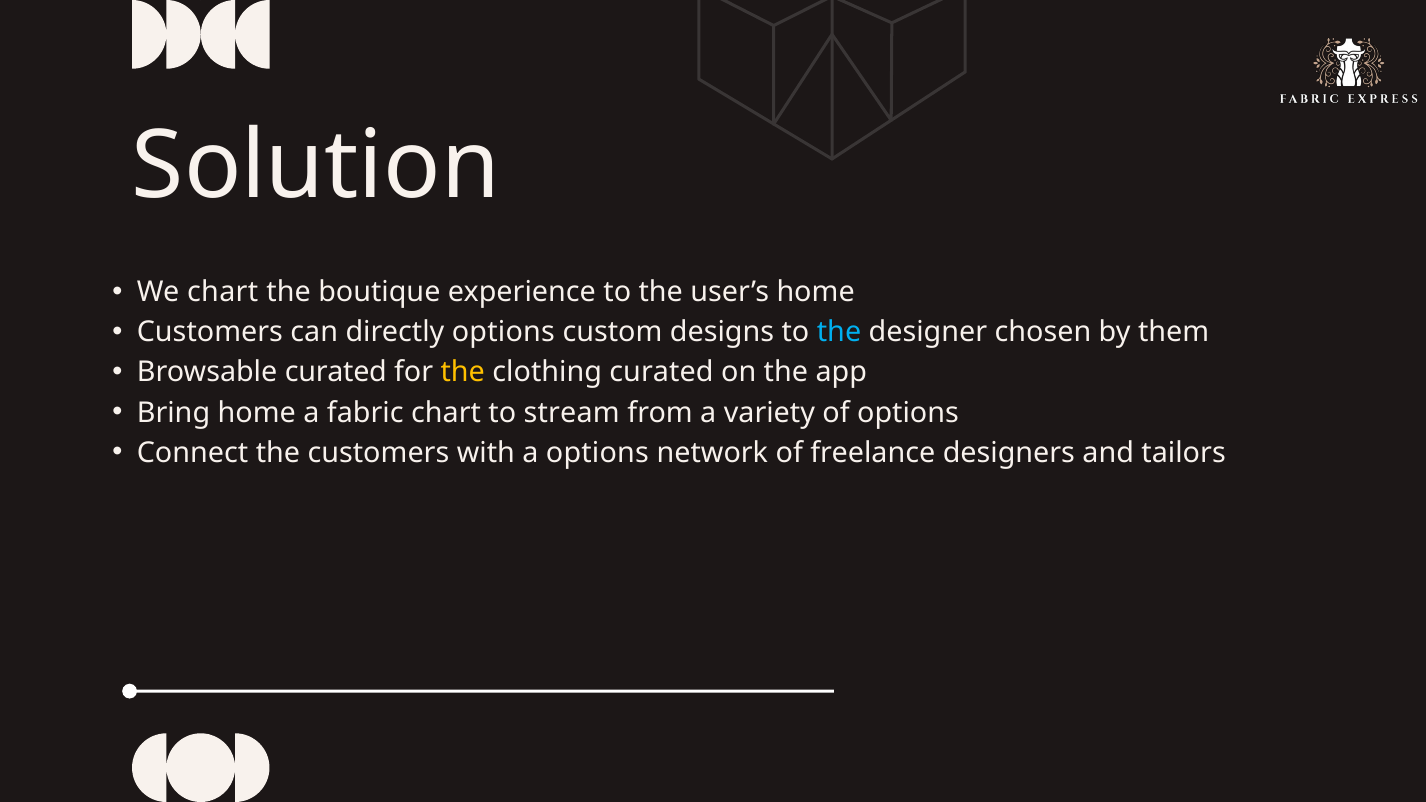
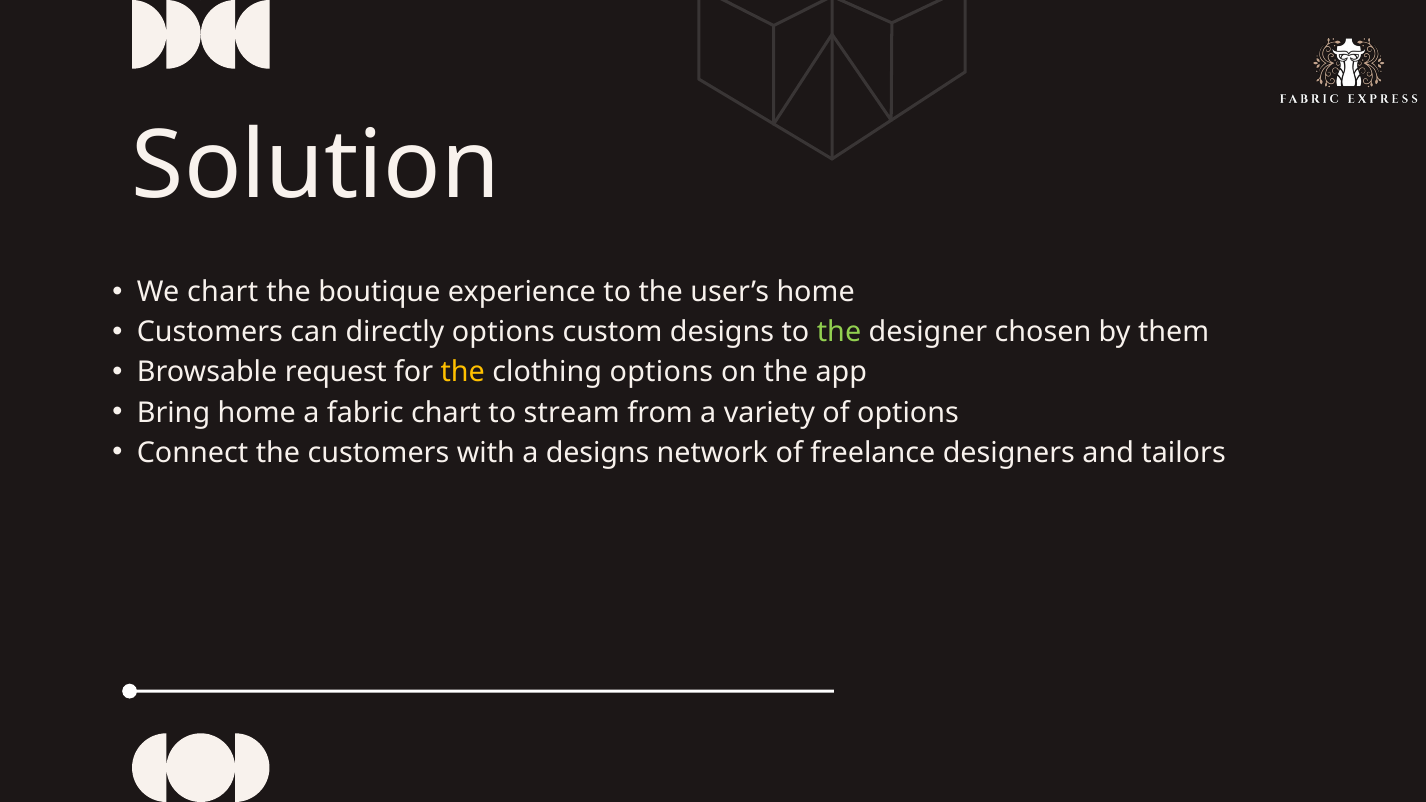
the at (839, 332) colour: light blue -> light green
Browsable curated: curated -> request
clothing curated: curated -> options
a options: options -> designs
